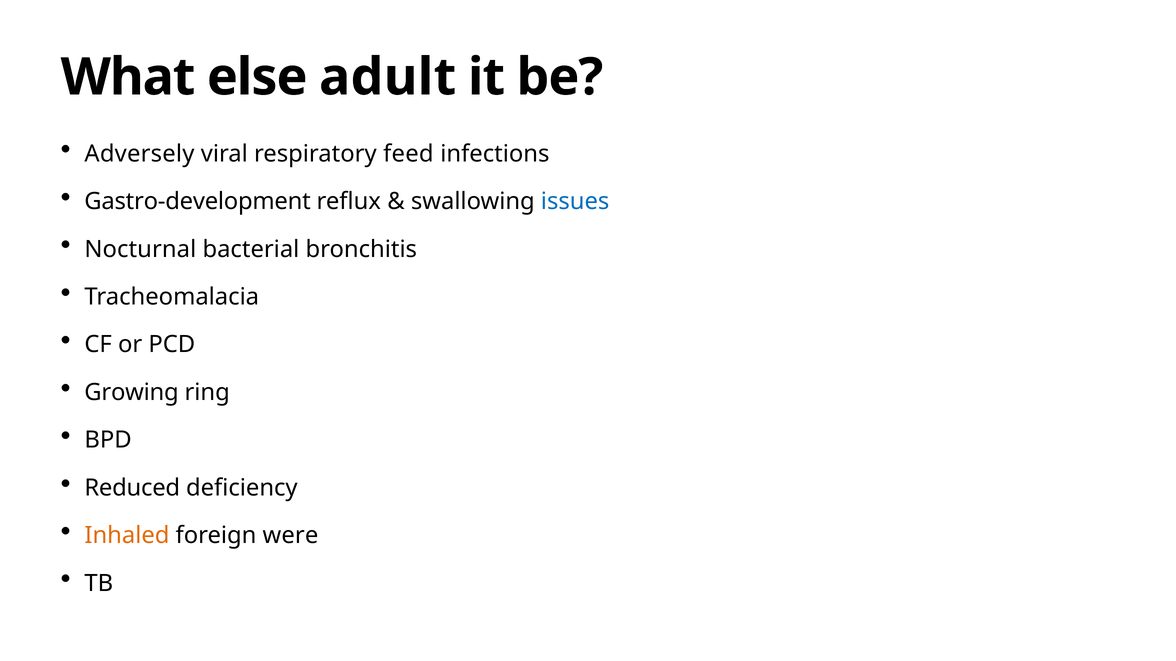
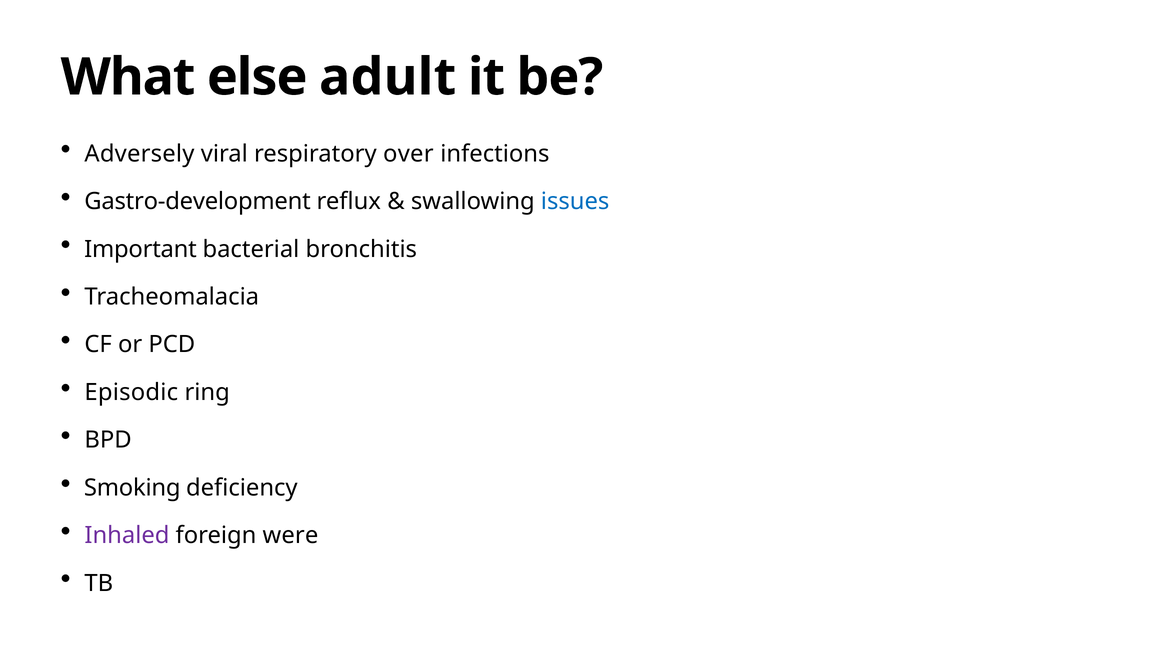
feed: feed -> over
Nocturnal: Nocturnal -> Important
Growing: Growing -> Episodic
Reduced: Reduced -> Smoking
Inhaled colour: orange -> purple
